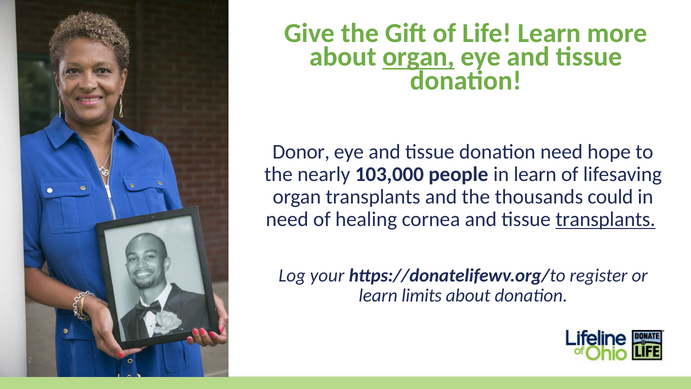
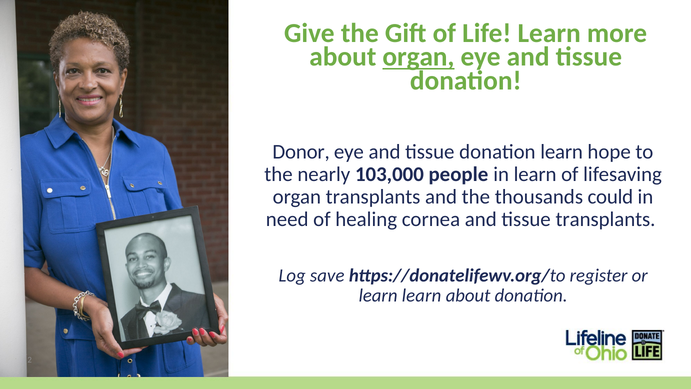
donation need: need -> learn
transplants at (606, 219) underline: present -> none
your: your -> save
learn limits: limits -> learn
